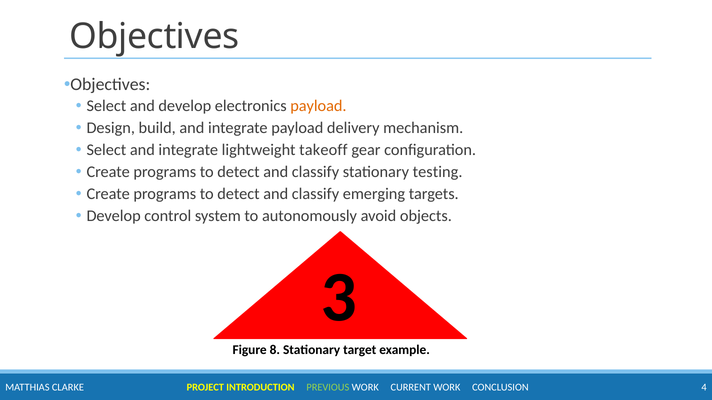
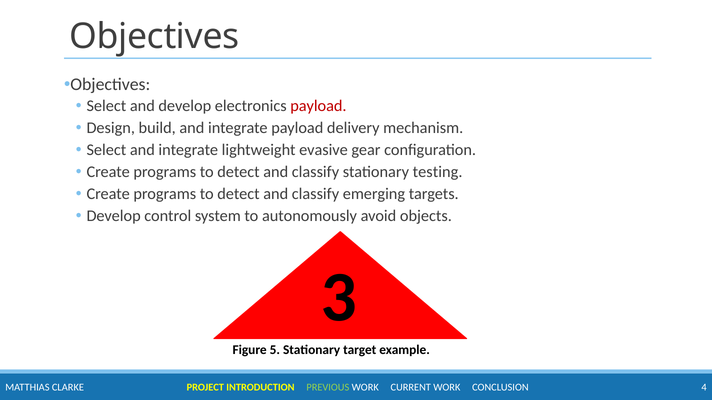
payload at (318, 106) colour: orange -> red
takeoff: takeoff -> evasive
8: 8 -> 5
